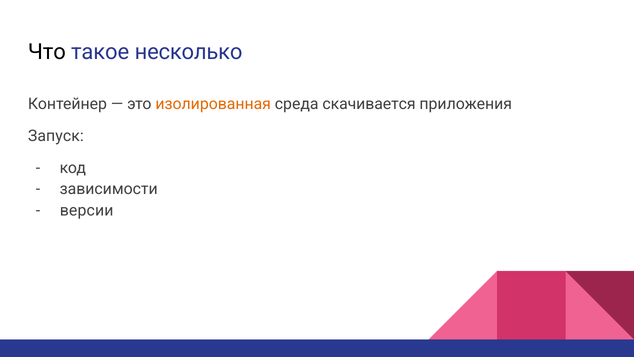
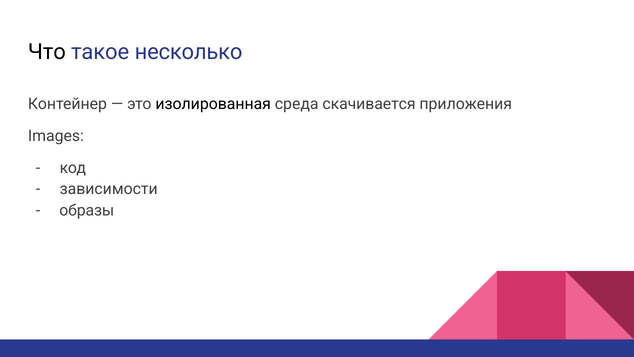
изолированная colour: orange -> black
Запуск: Запуск -> Images
версии: версии -> образы
